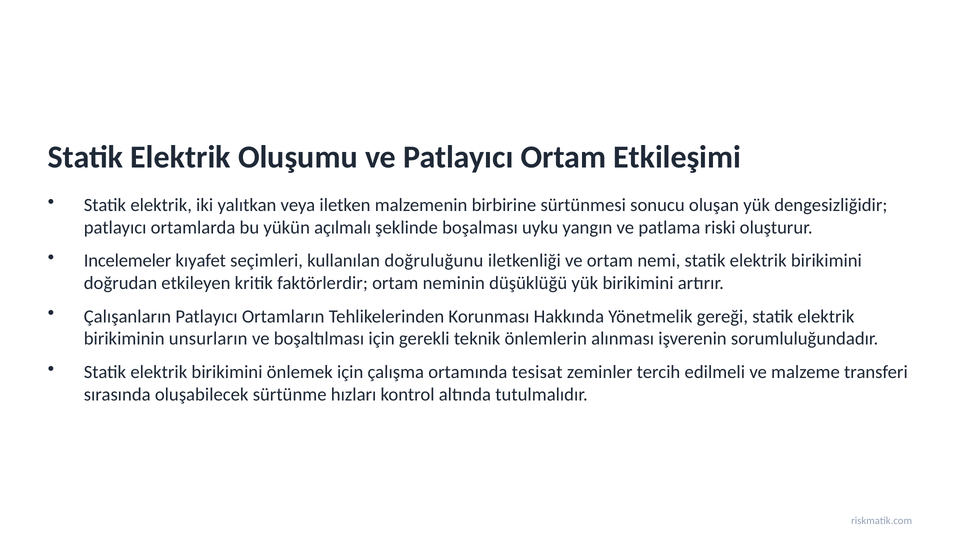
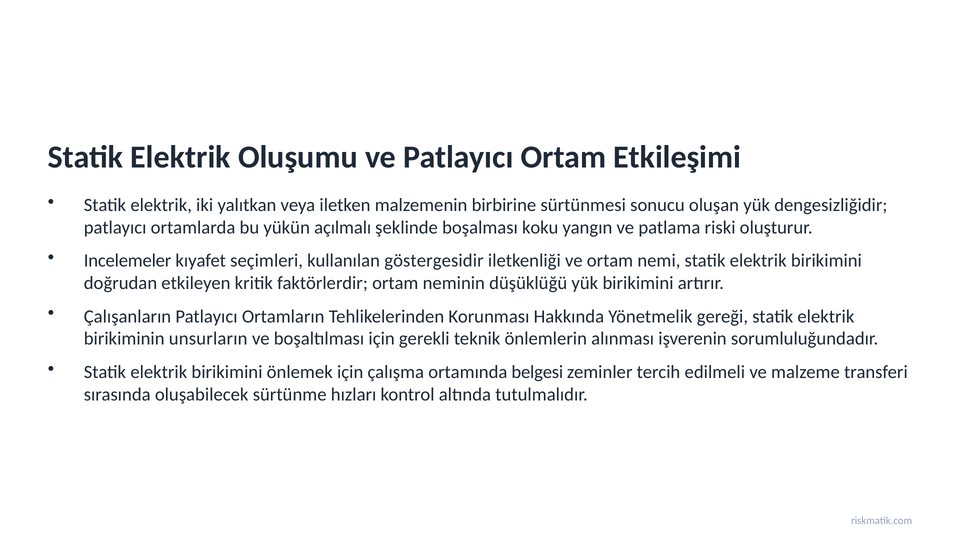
uyku: uyku -> koku
doğruluğunu: doğruluğunu -> göstergesidir
tesisat: tesisat -> belgesi
